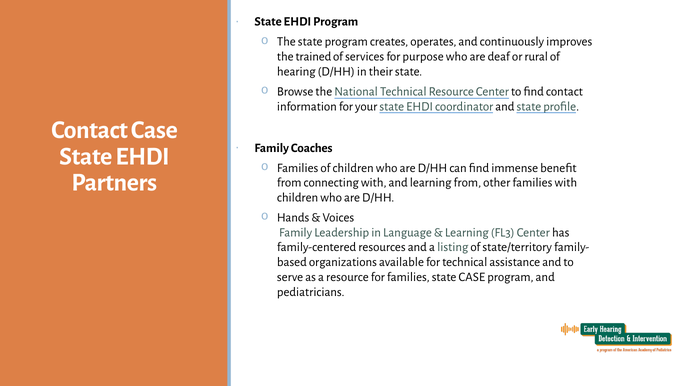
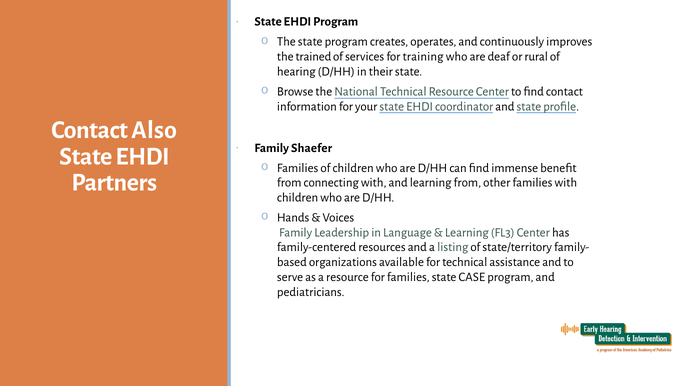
purpose: purpose -> training
Contact Case: Case -> Also
Coaches: Coaches -> Shaefer
